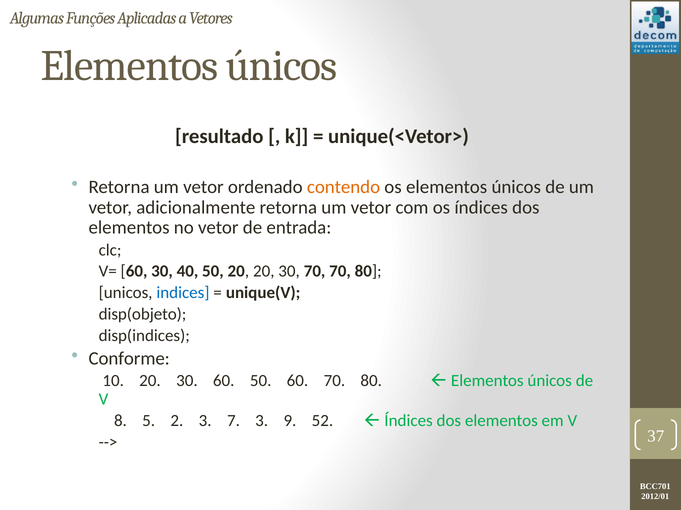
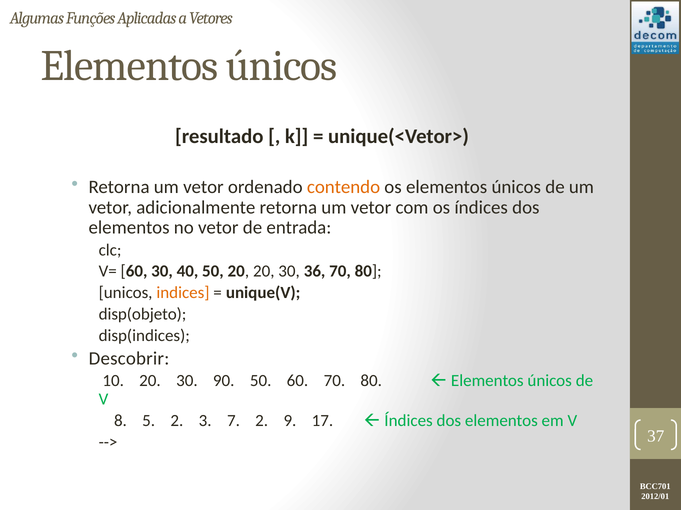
30 70: 70 -> 36
indices colour: blue -> orange
Conforme: Conforme -> Descobrir
30 60: 60 -> 90
7 3: 3 -> 2
52: 52 -> 17
